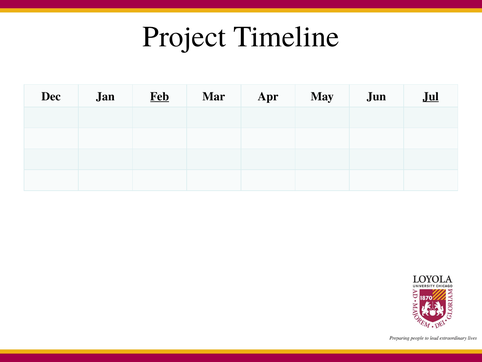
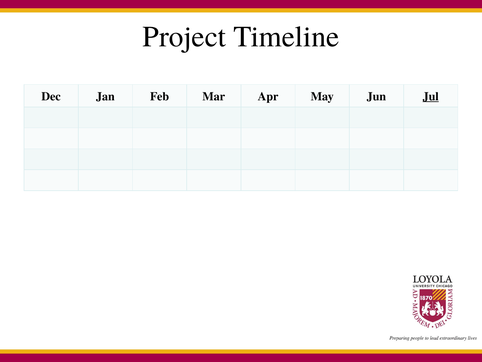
Feb underline: present -> none
